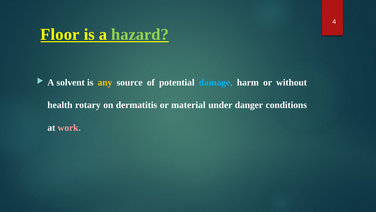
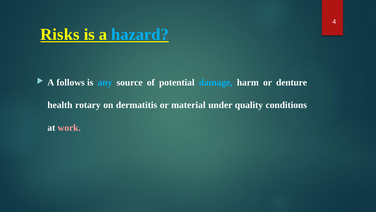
Floor: Floor -> Risks
hazard colour: light green -> light blue
solvent: solvent -> follows
any colour: yellow -> light blue
without: without -> denture
danger: danger -> quality
